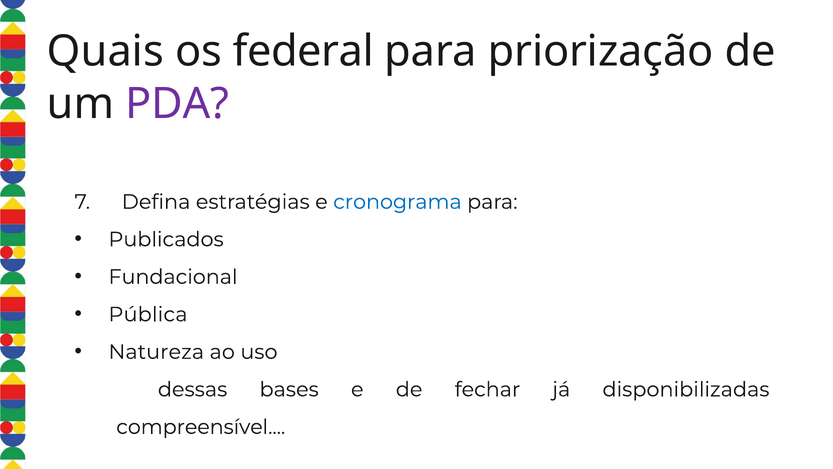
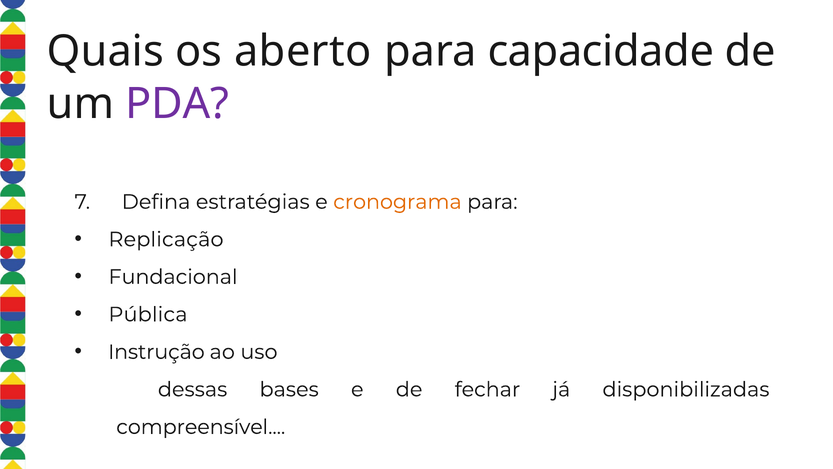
federal: federal -> aberto
priorização: priorização -> capacidade
cronograma colour: blue -> orange
Publicados: Publicados -> Replicação
Natureza: Natureza -> Instrução
